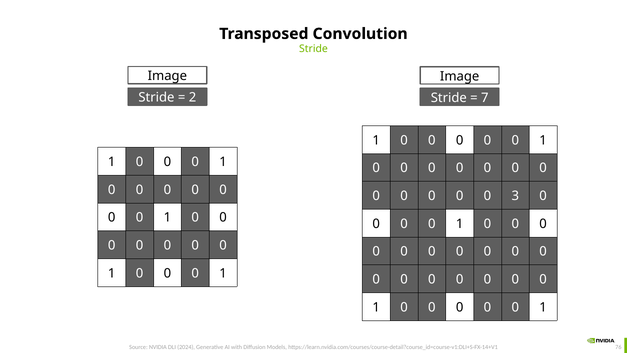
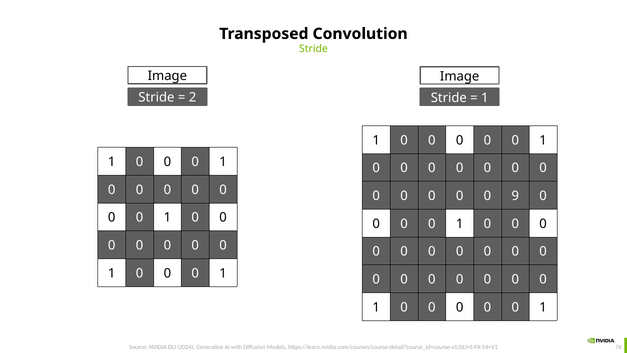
7 at (485, 98): 7 -> 1
3: 3 -> 9
